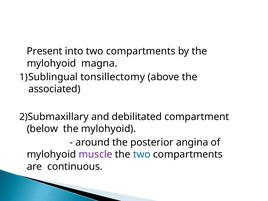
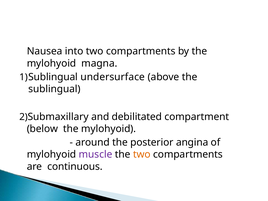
Present: Present -> Nausea
tonsillectomy: tonsillectomy -> undersurface
associated: associated -> sublingual
two at (142, 154) colour: blue -> orange
